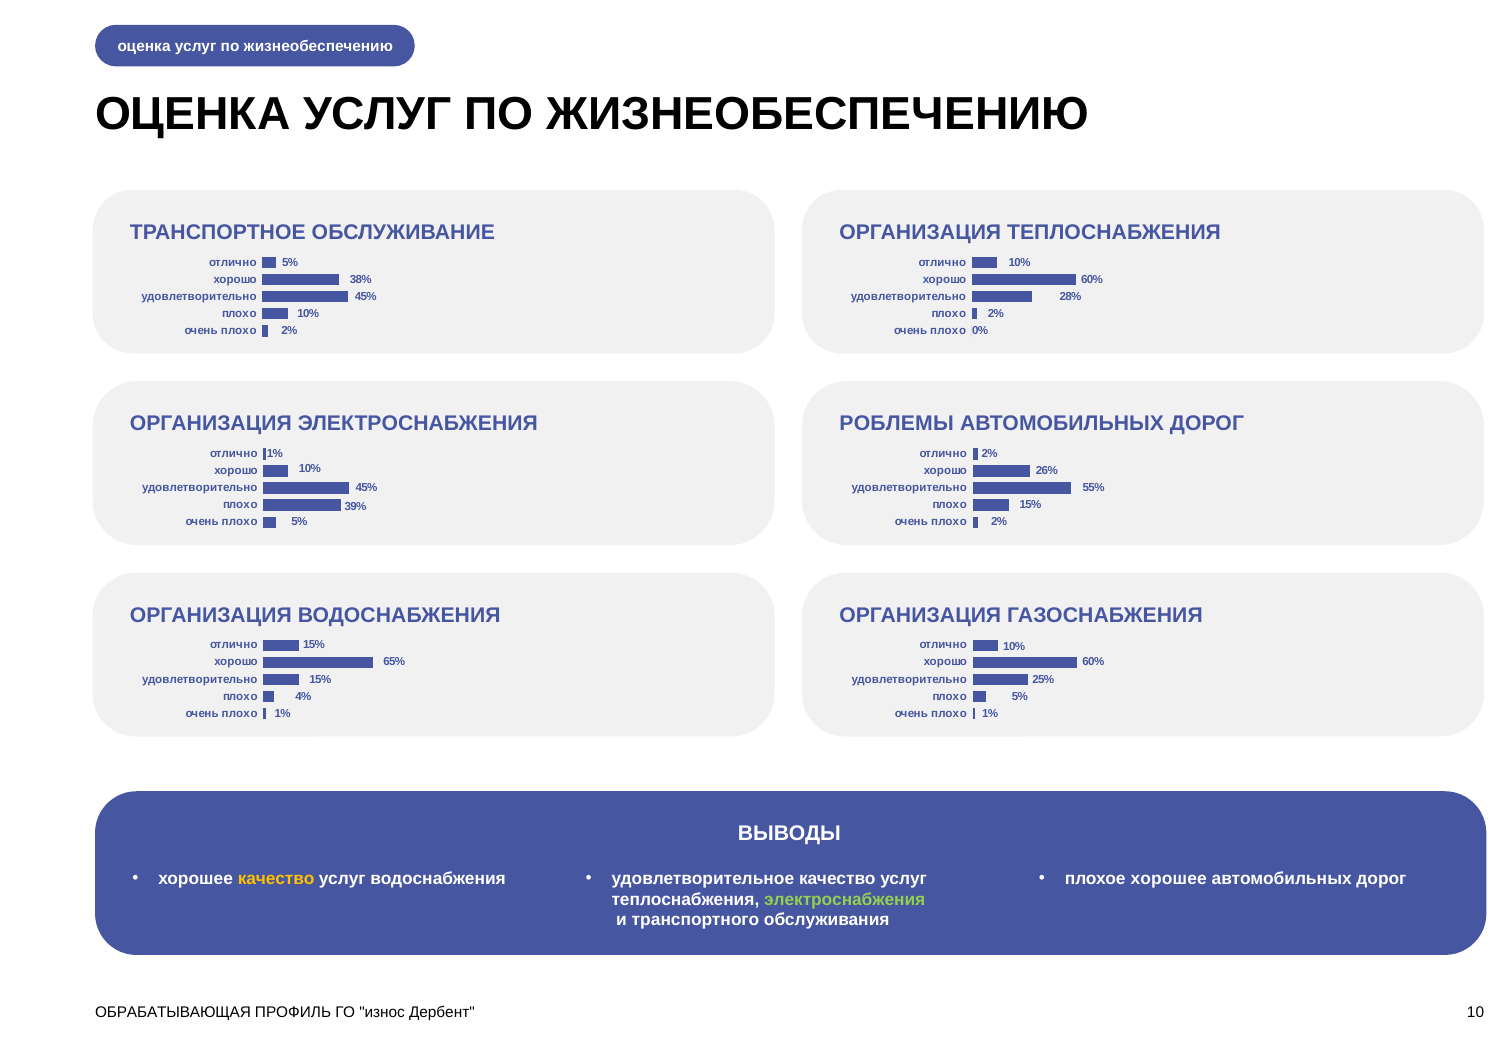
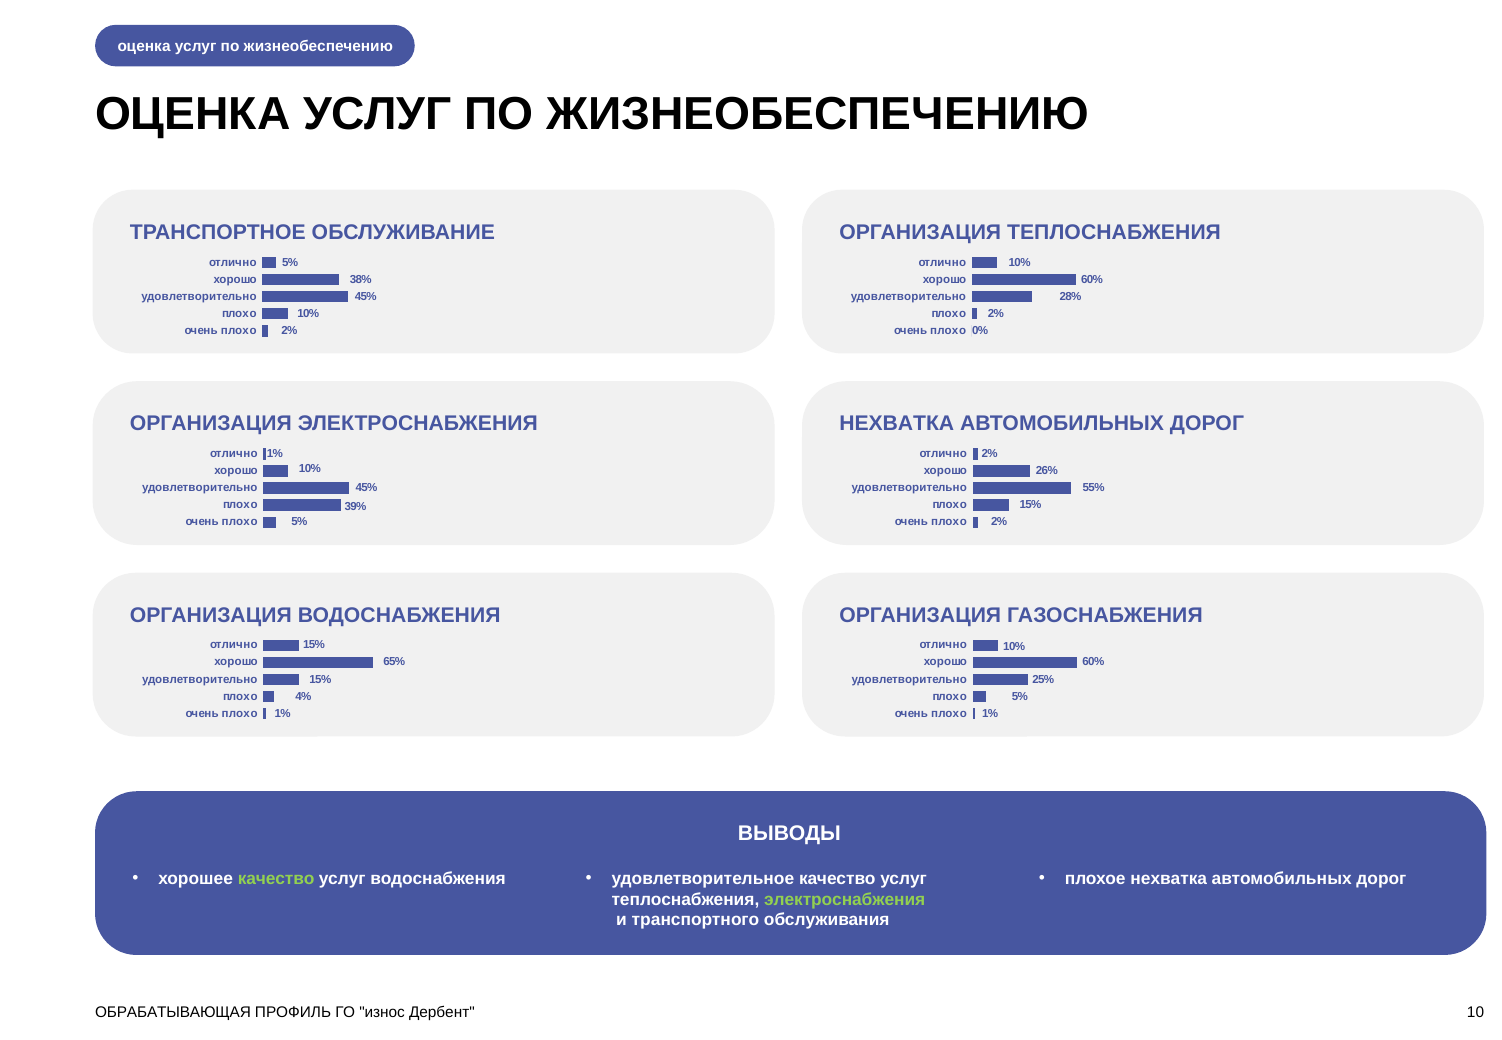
РОБЛЕМЫ at (897, 424): РОБЛЕМЫ -> НЕХВАТКА
плохое хорошее: хорошее -> нехватка
качество at (276, 879) colour: yellow -> light green
